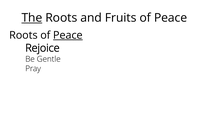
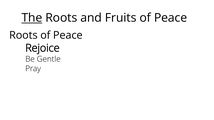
Peace at (68, 35) underline: present -> none
